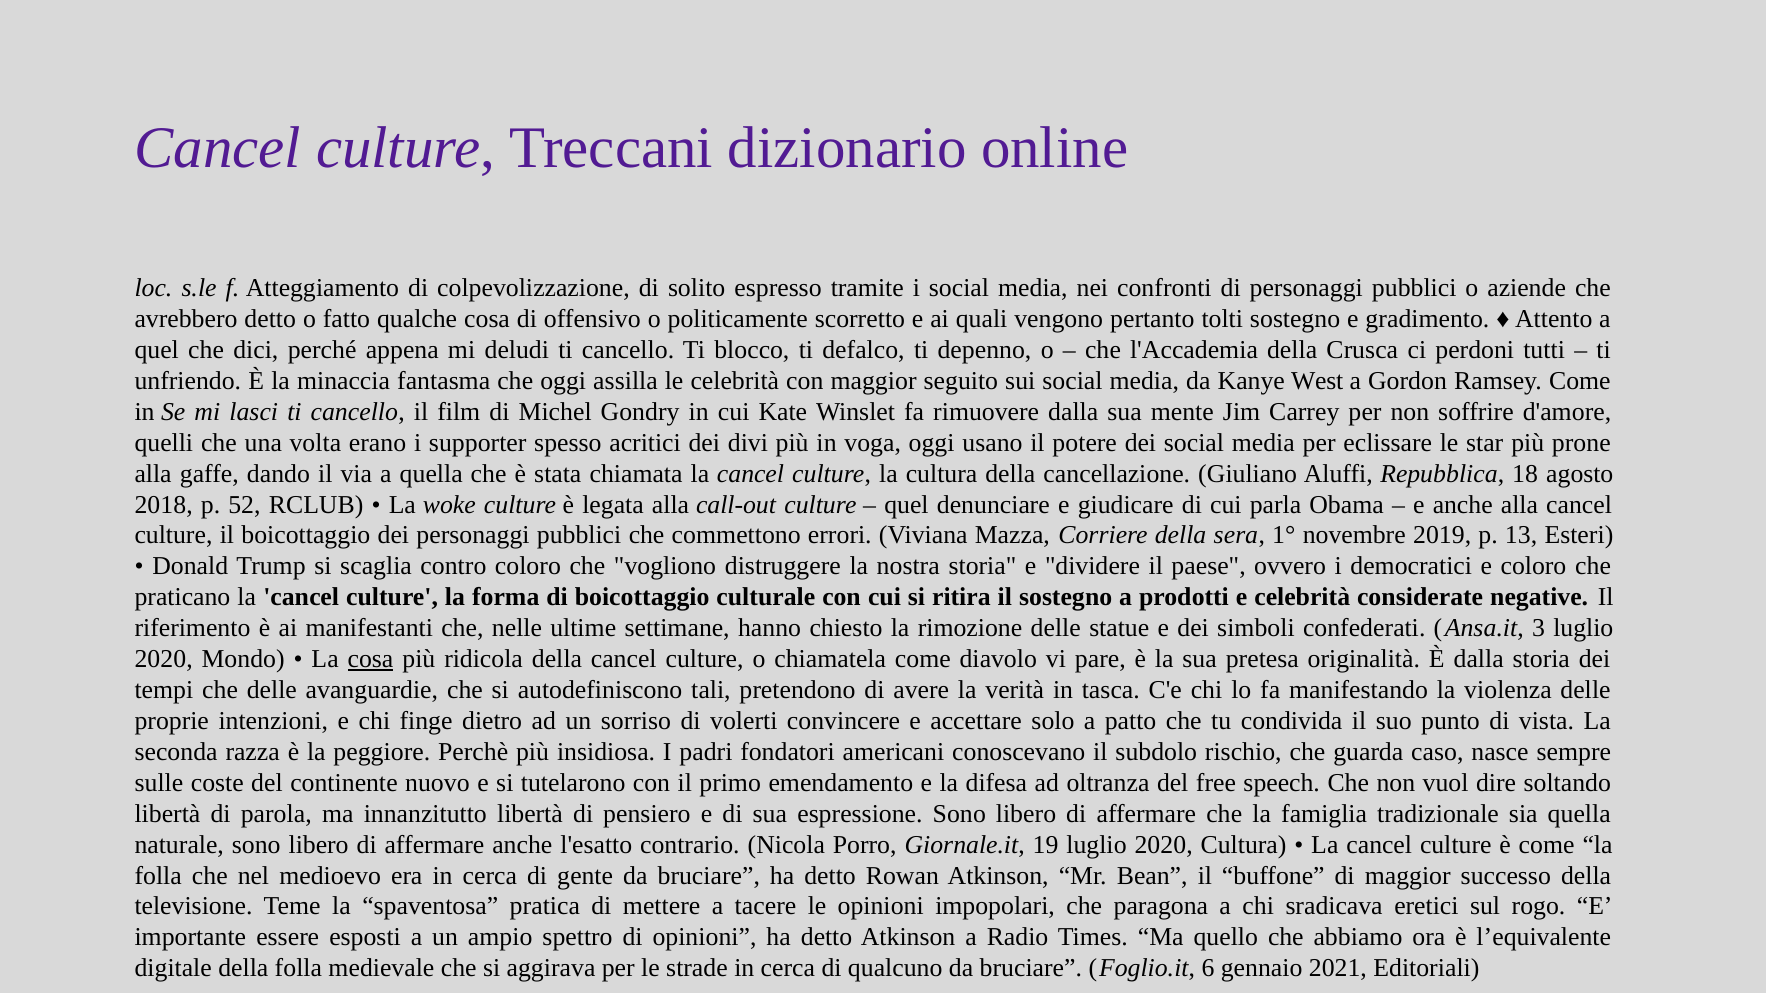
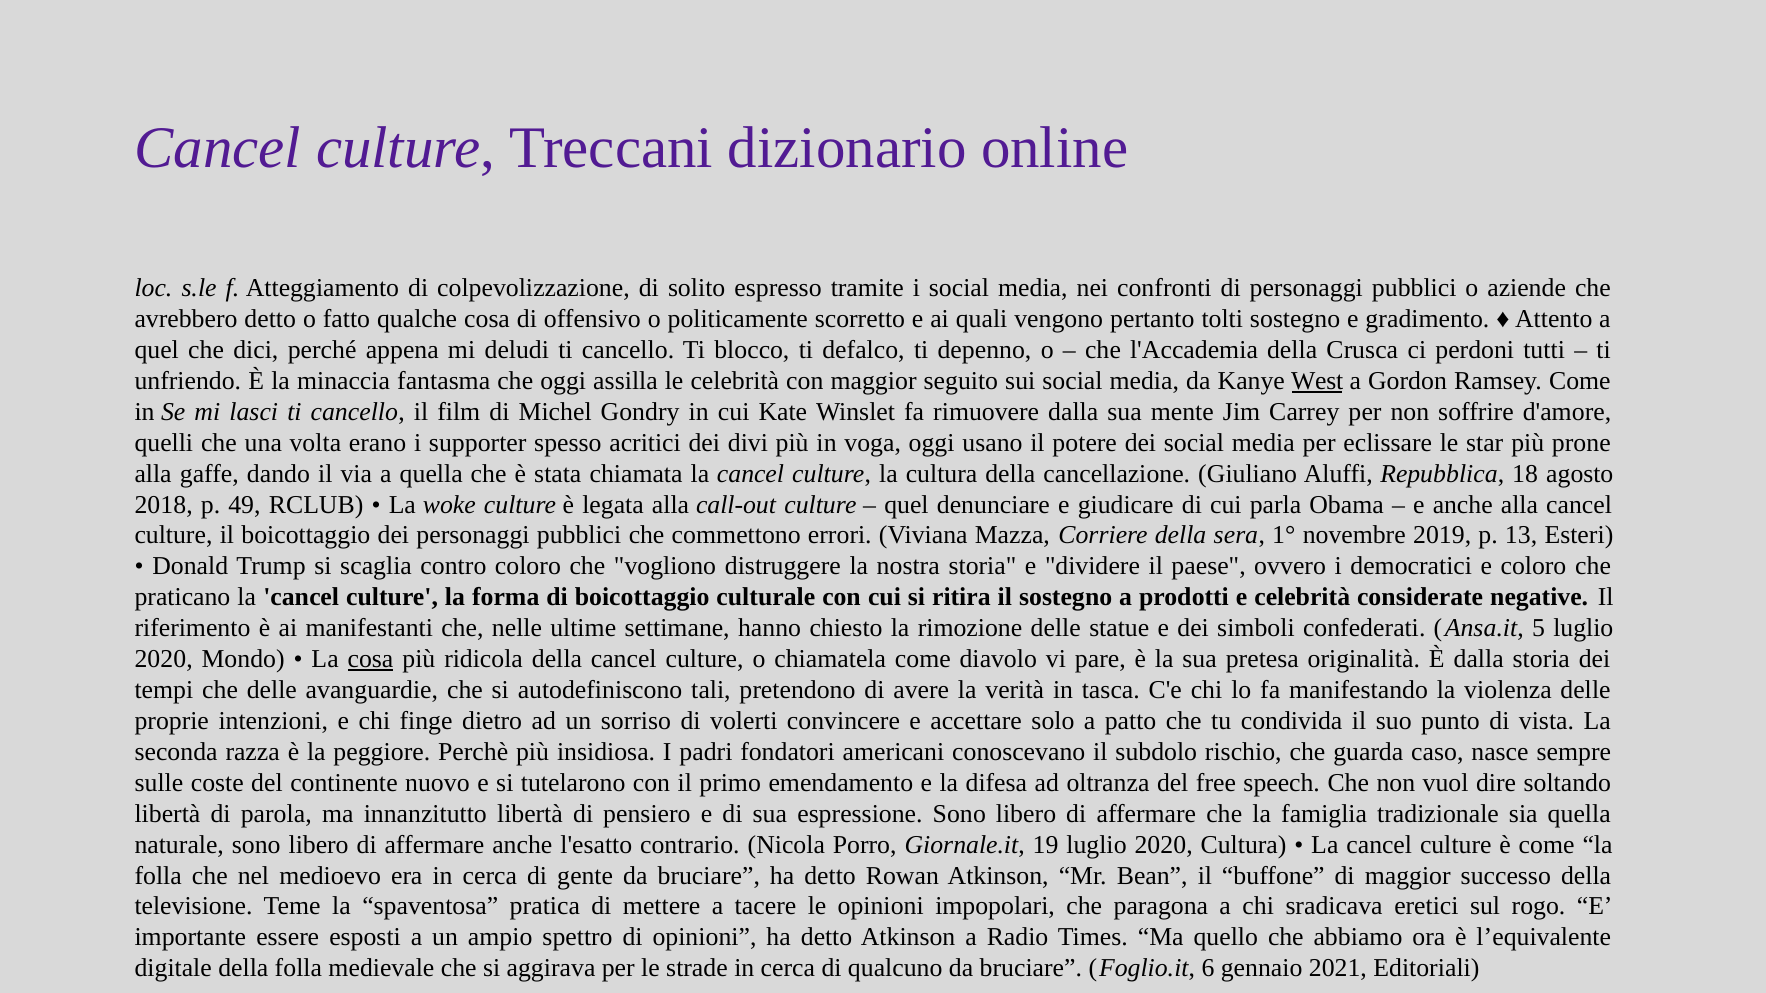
West underline: none -> present
52: 52 -> 49
3: 3 -> 5
